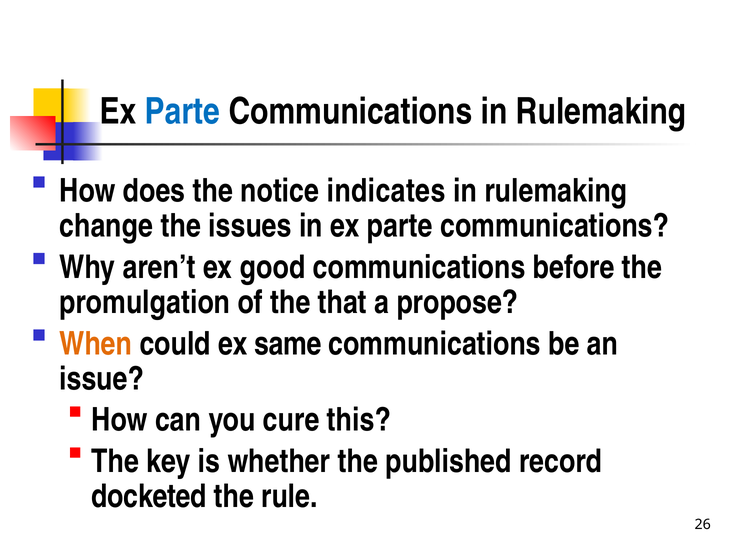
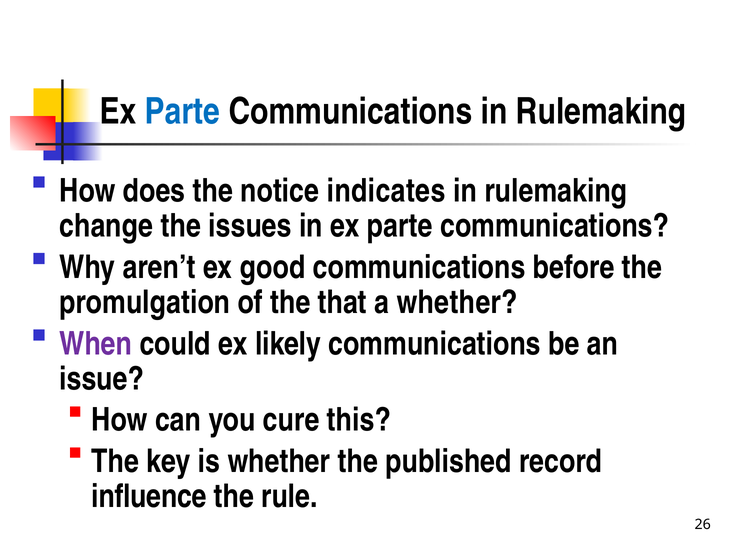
a propose: propose -> whether
When colour: orange -> purple
same: same -> likely
docketed: docketed -> influence
